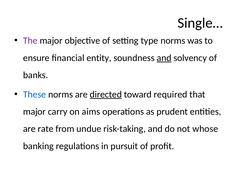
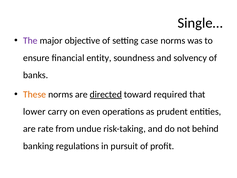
type: type -> case
and at (164, 58) underline: present -> none
These colour: blue -> orange
major at (34, 111): major -> lower
aims: aims -> even
whose: whose -> behind
